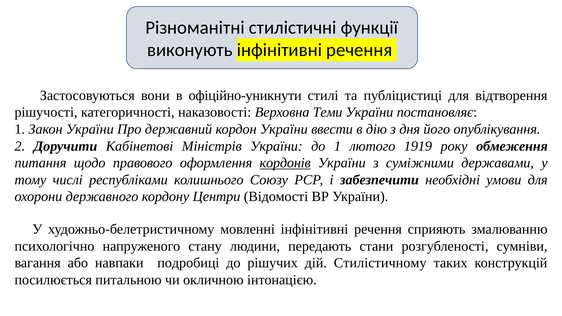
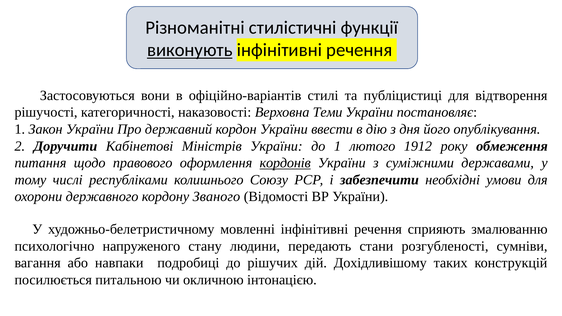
виконують underline: none -> present
офіційно-уникнути: офіційно-уникнути -> офіційно-варіантів
1919: 1919 -> 1912
Центри: Центри -> Званого
Стилістичному: Стилістичному -> Дохідливішому
